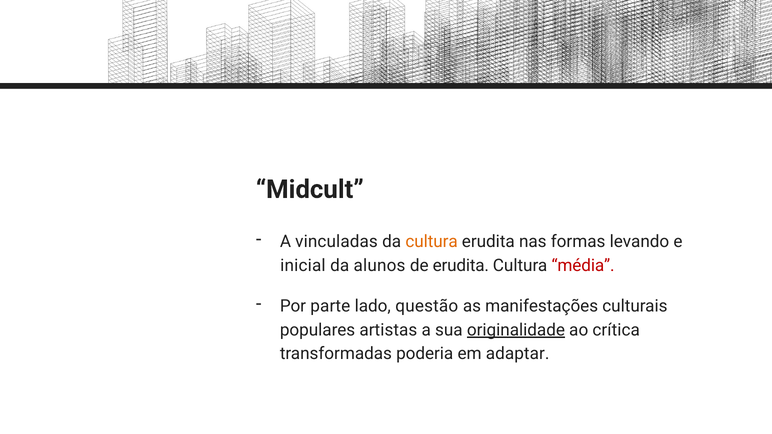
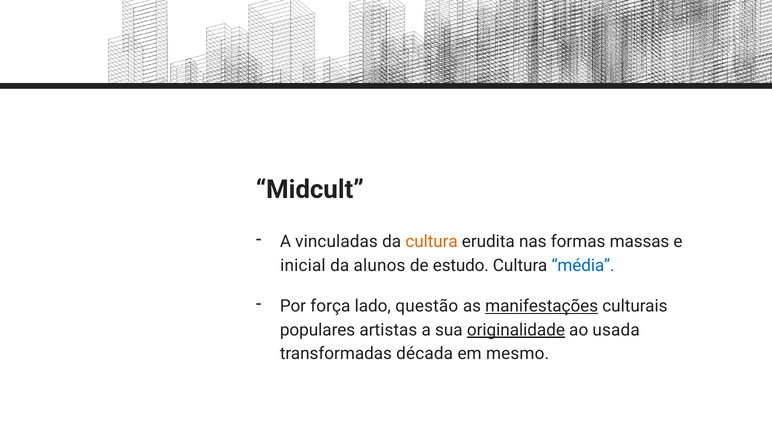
levando: levando -> massas
de erudita: erudita -> estudo
média colour: red -> blue
parte: parte -> força
manifestações underline: none -> present
crítica: crítica -> usada
poderia: poderia -> década
adaptar: adaptar -> mesmo
